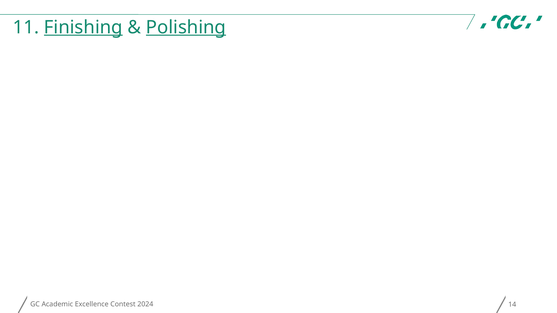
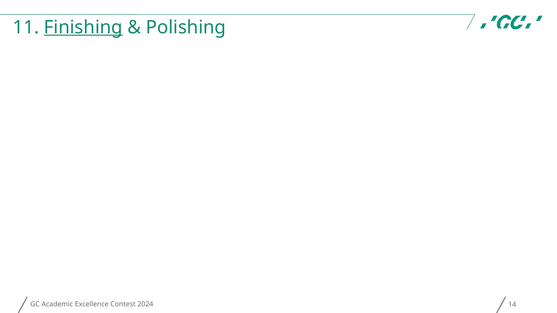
Polishing underline: present -> none
